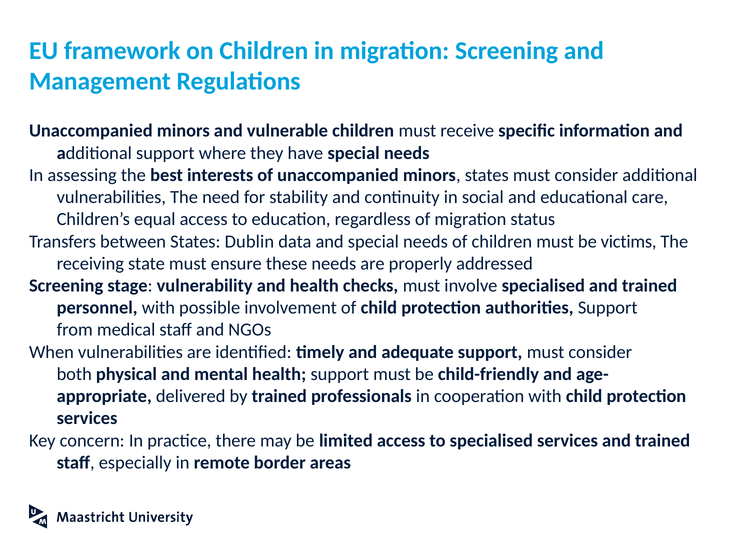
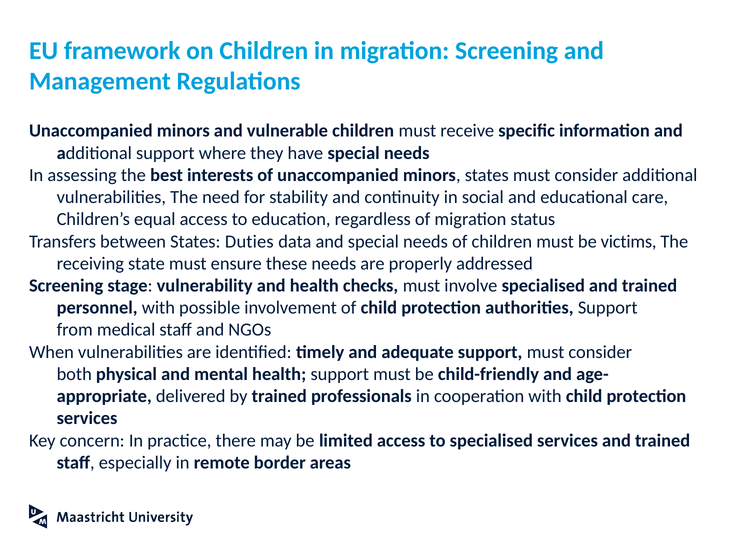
Dublin: Dublin -> Duties
